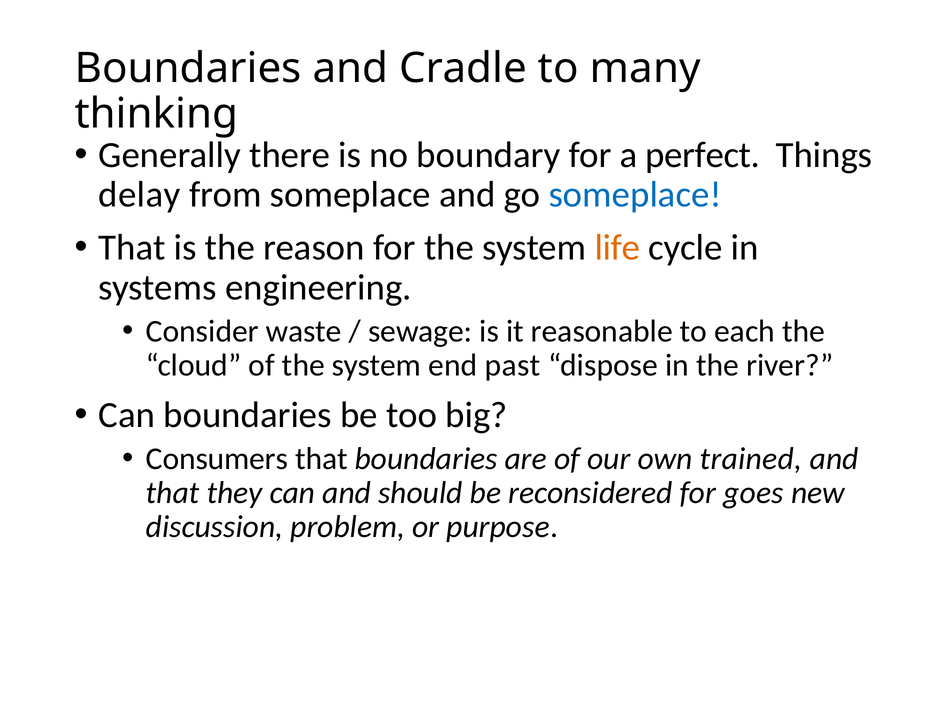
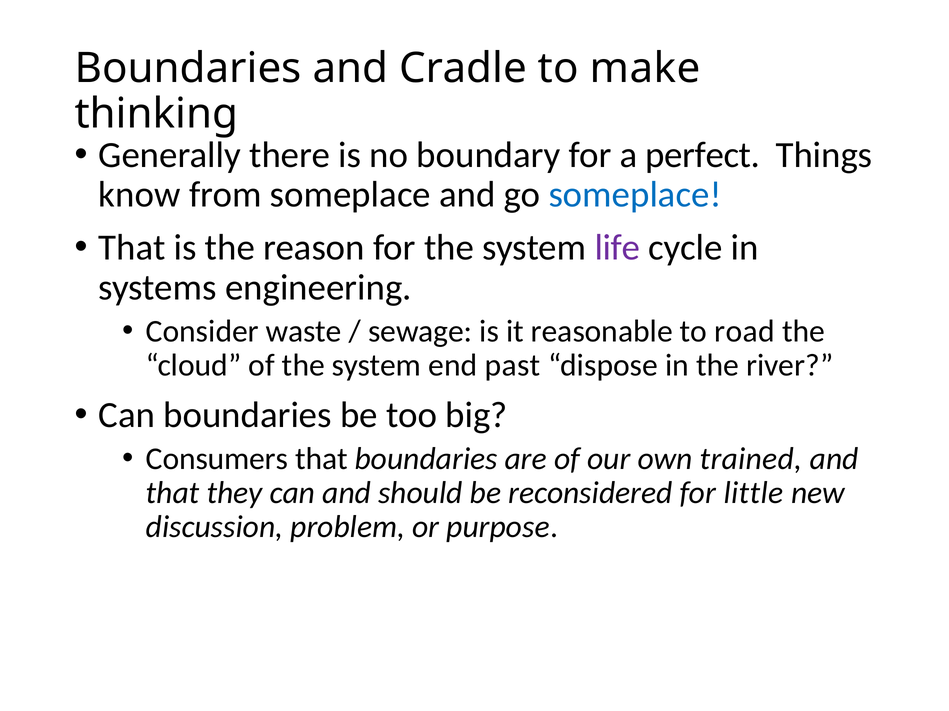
many: many -> make
delay: delay -> know
life colour: orange -> purple
each: each -> road
goes: goes -> little
